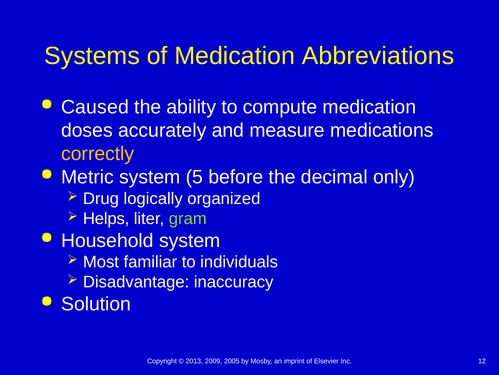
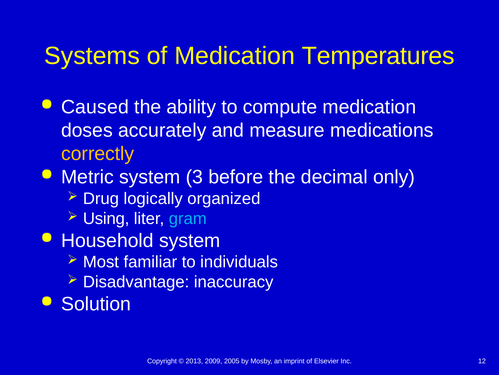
Abbreviations: Abbreviations -> Temperatures
5: 5 -> 3
Helps: Helps -> Using
gram colour: light green -> light blue
